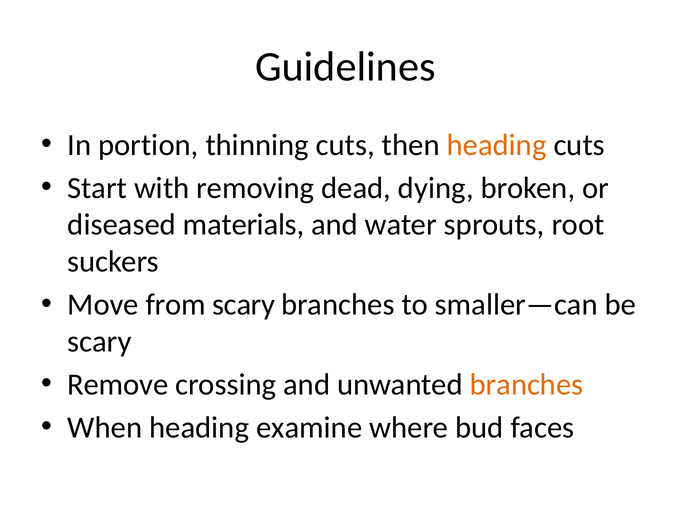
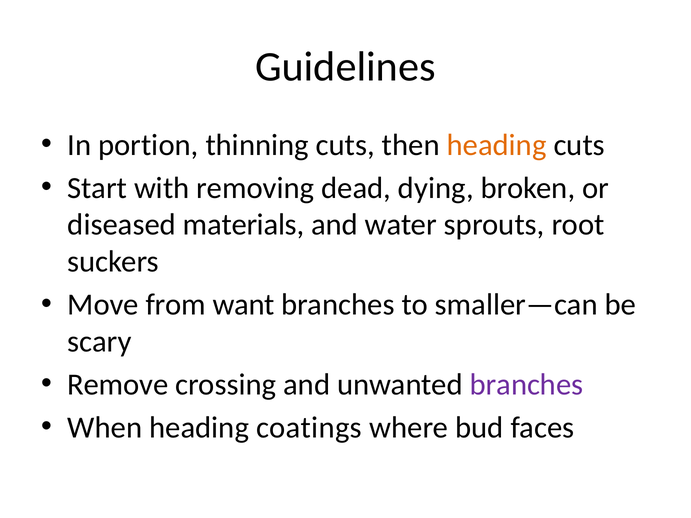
from scary: scary -> want
branches at (526, 385) colour: orange -> purple
examine: examine -> coatings
